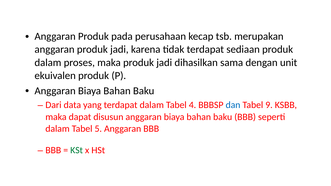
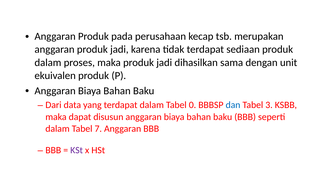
4: 4 -> 0
9: 9 -> 3
5: 5 -> 7
KSt colour: green -> purple
